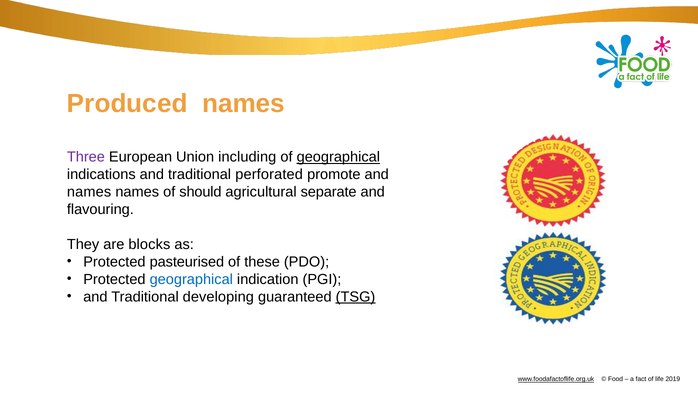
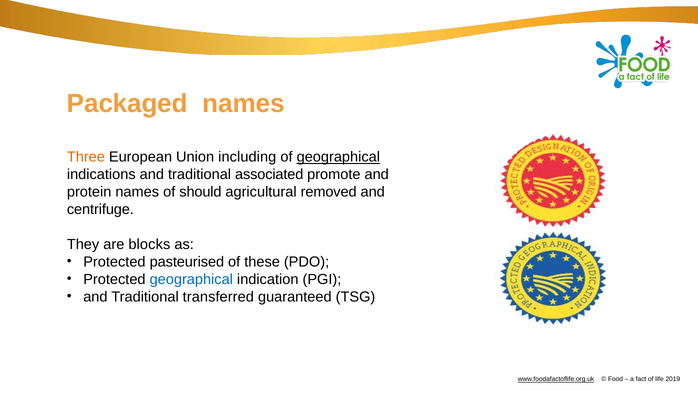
Produced: Produced -> Packaged
Three colour: purple -> orange
perforated: perforated -> associated
names at (89, 192): names -> protein
separate: separate -> removed
flavouring: flavouring -> centrifuge
developing: developing -> transferred
TSG underline: present -> none
